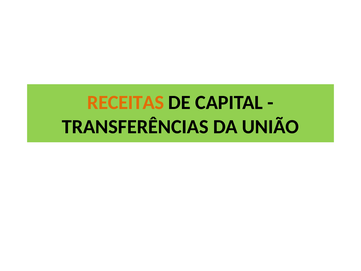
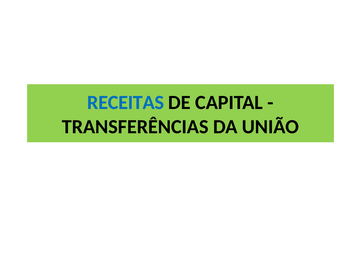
RECEITAS colour: orange -> blue
